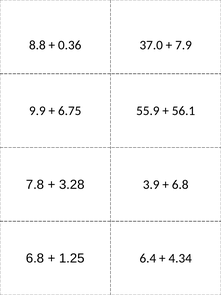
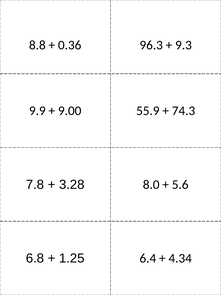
37.0: 37.0 -> 96.3
7.9: 7.9 -> 9.3
6.75: 6.75 -> 9.00
56.1: 56.1 -> 74.3
3.9: 3.9 -> 8.0
6.8 at (180, 184): 6.8 -> 5.6
